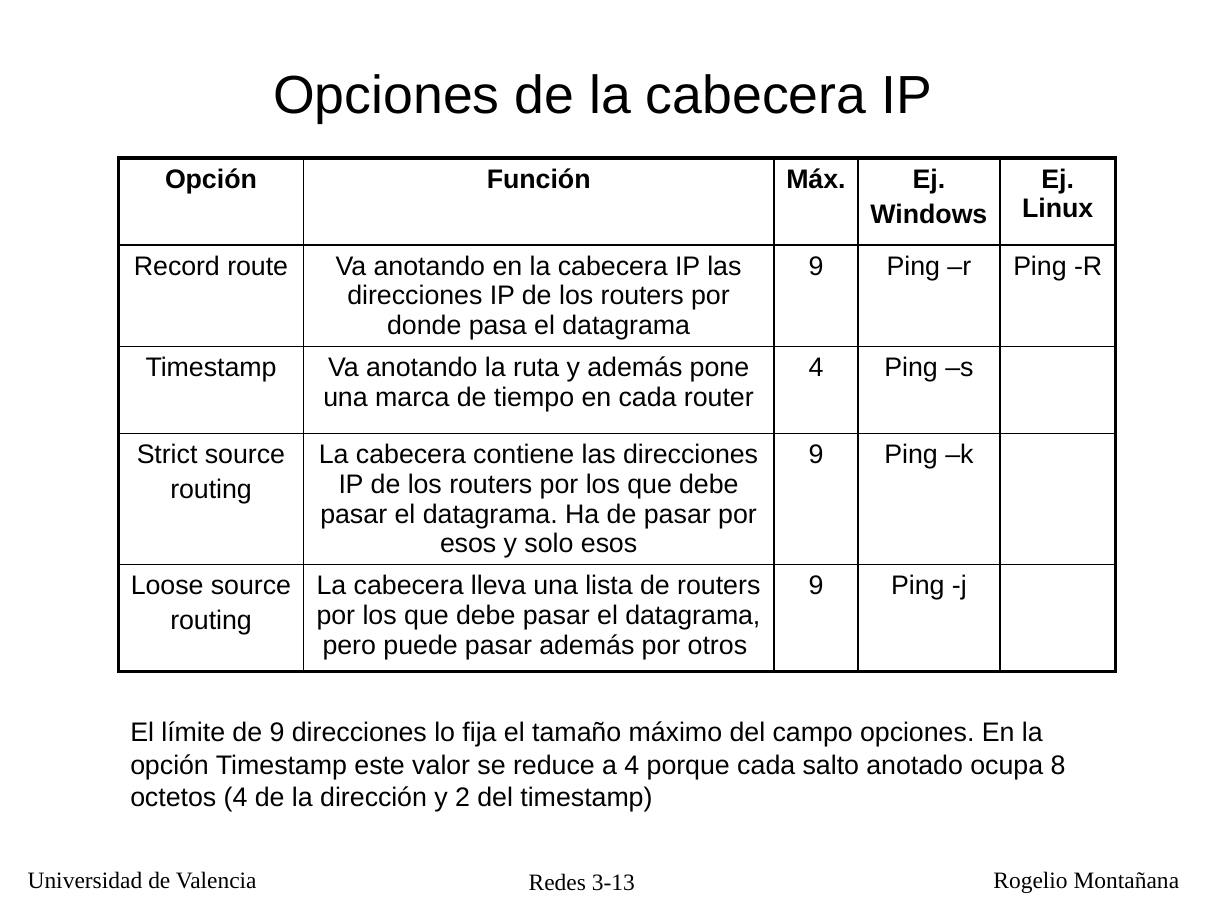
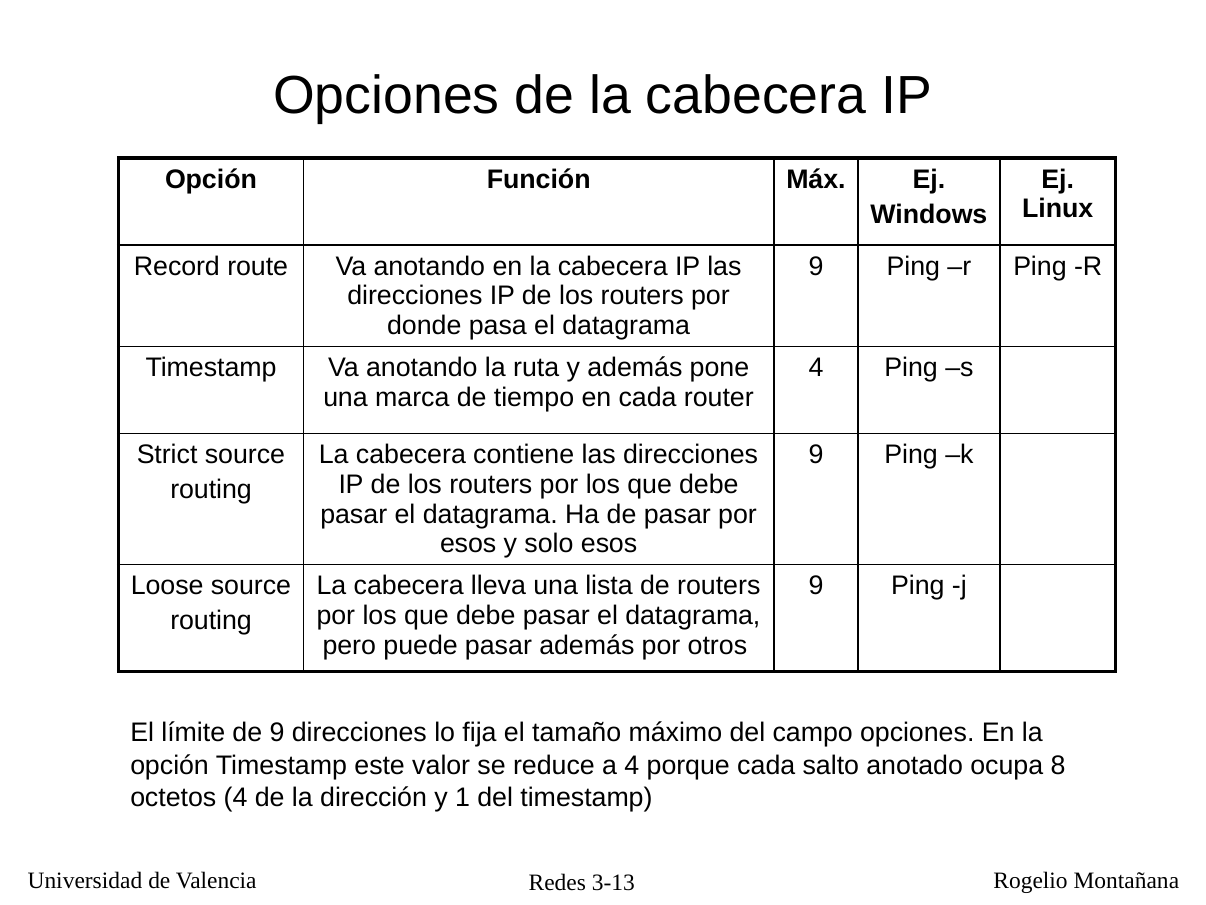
2: 2 -> 1
